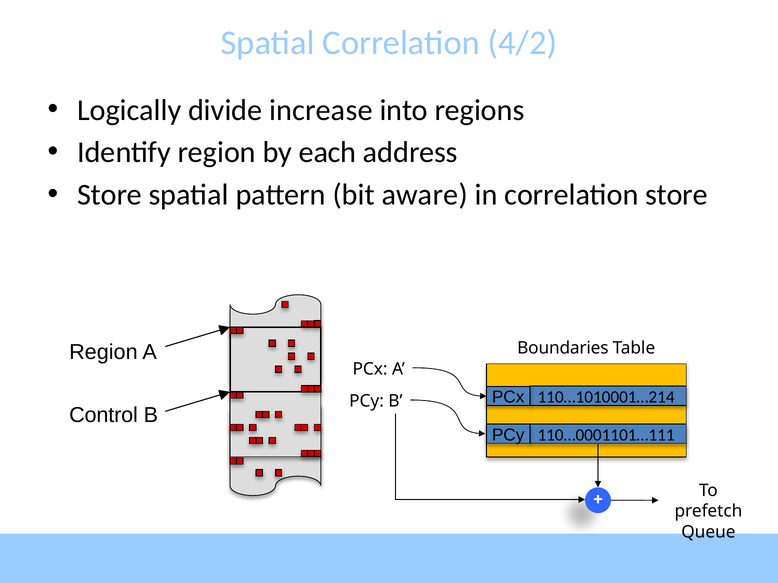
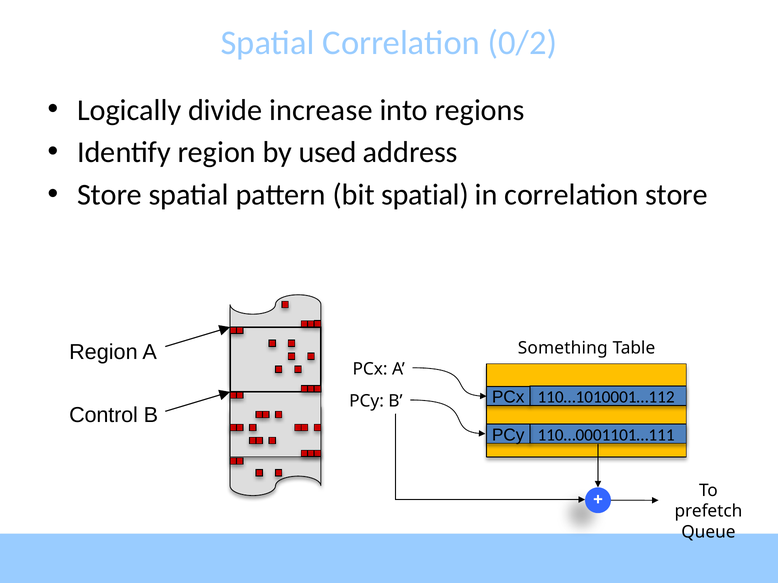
4/2: 4/2 -> 0/2
each: each -> used
bit aware: aware -> spatial
Boundaries: Boundaries -> Something
110…1010001…214: 110…1010001…214 -> 110…1010001…112
